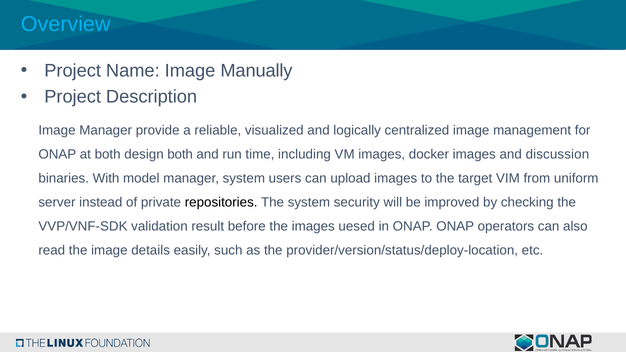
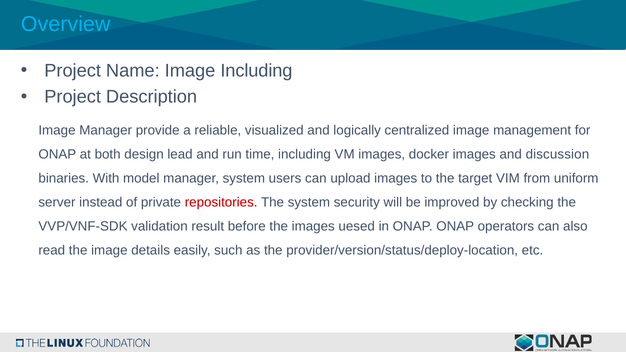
Image Manually: Manually -> Including
design both: both -> lead
repositories colour: black -> red
